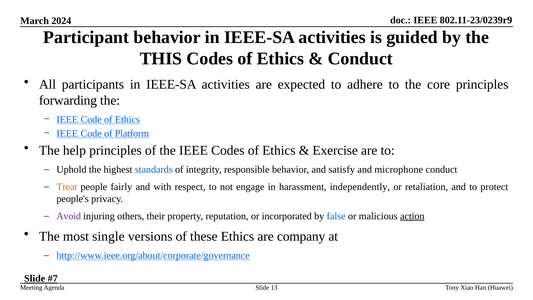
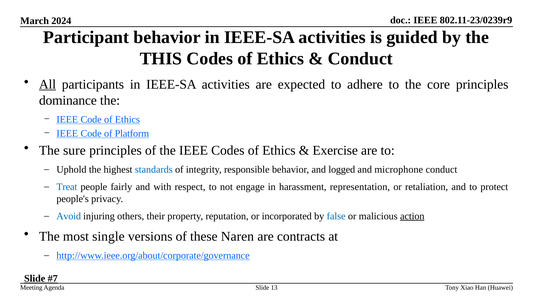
All underline: none -> present
forwarding: forwarding -> dominance
help: help -> sure
satisfy: satisfy -> logged
Treat colour: orange -> blue
independently: independently -> representation
Avoid colour: purple -> blue
these Ethics: Ethics -> Naren
company: company -> contracts
